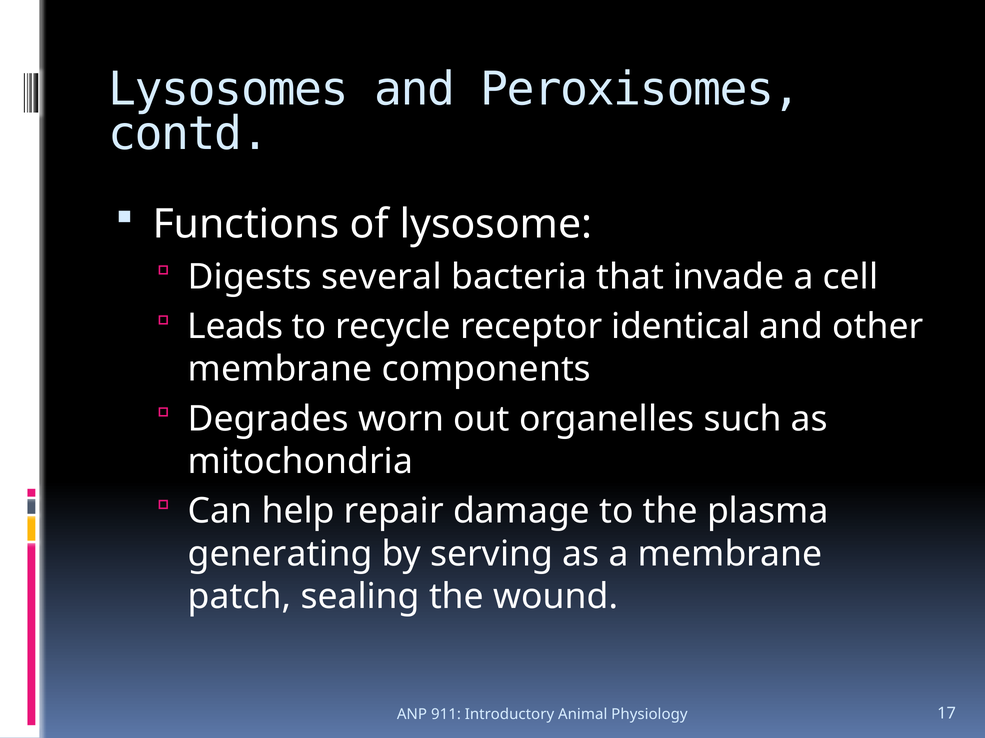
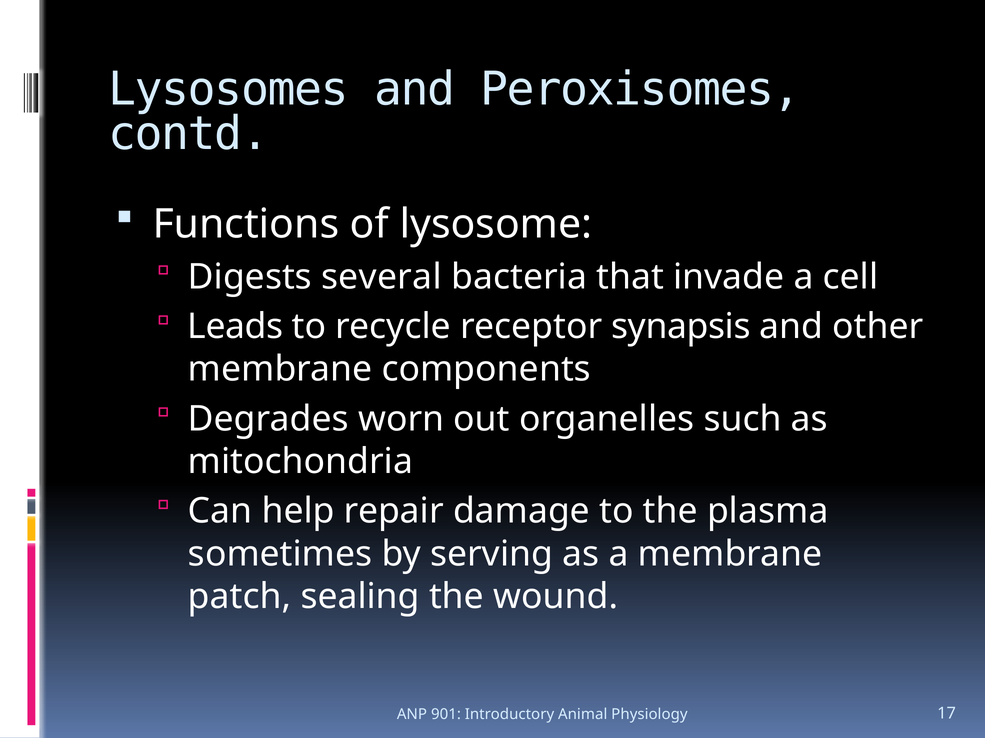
identical: identical -> synapsis
generating: generating -> sometimes
911: 911 -> 901
